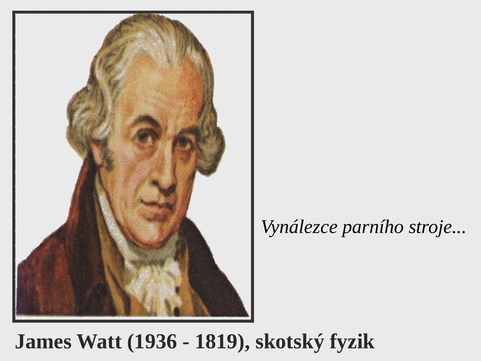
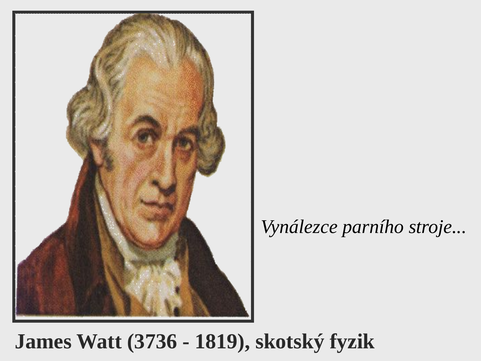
1936: 1936 -> 3736
